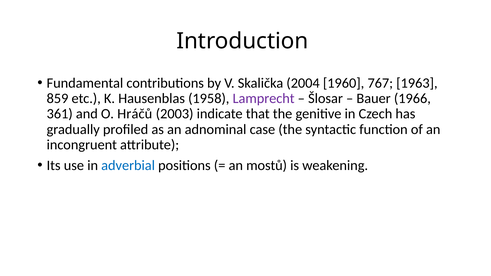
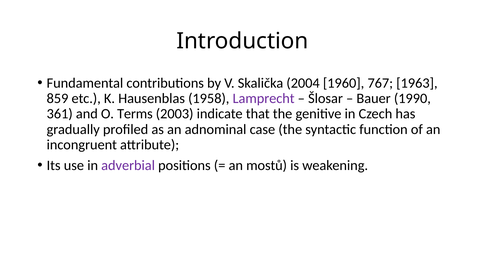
1966: 1966 -> 1990
Hráčů: Hráčů -> Terms
adverbial colour: blue -> purple
